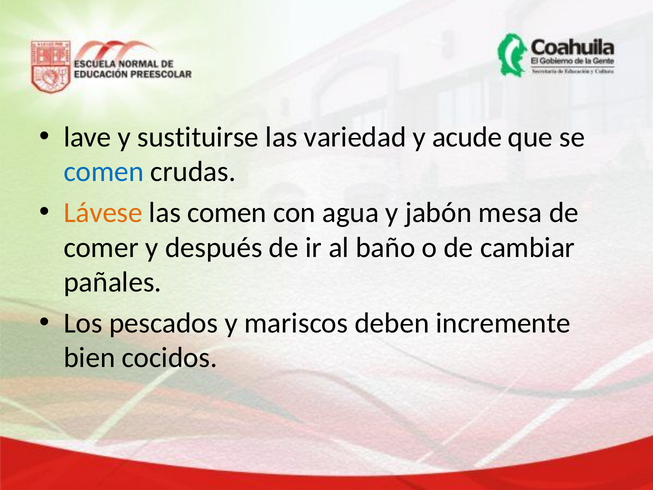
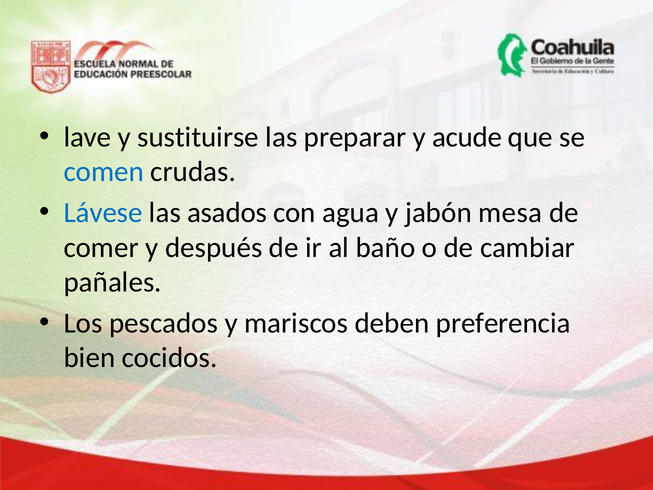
variedad: variedad -> preparar
Lávese colour: orange -> blue
las comen: comen -> asados
incremente: incremente -> preferencia
